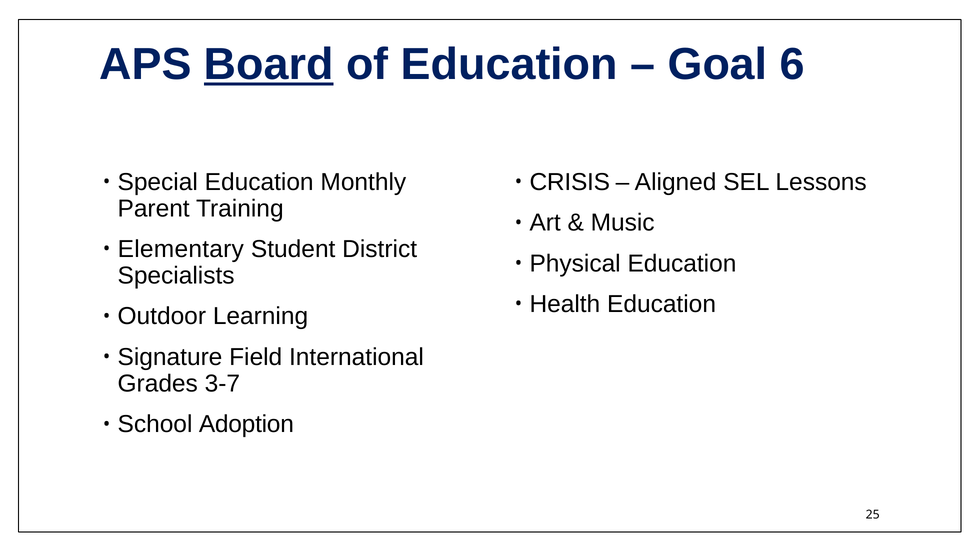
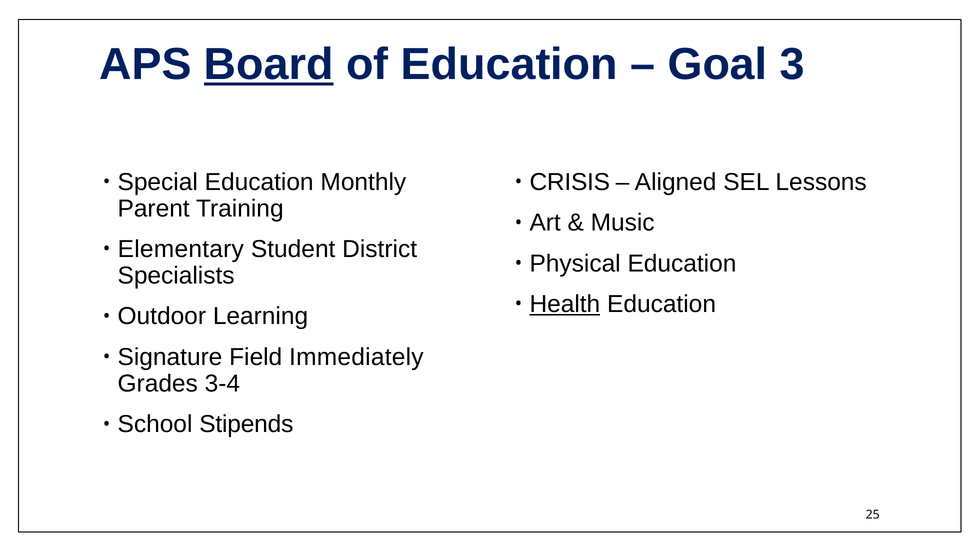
6: 6 -> 3
Health underline: none -> present
International: International -> Immediately
3-7: 3-7 -> 3-4
Adoption: Adoption -> Stipends
